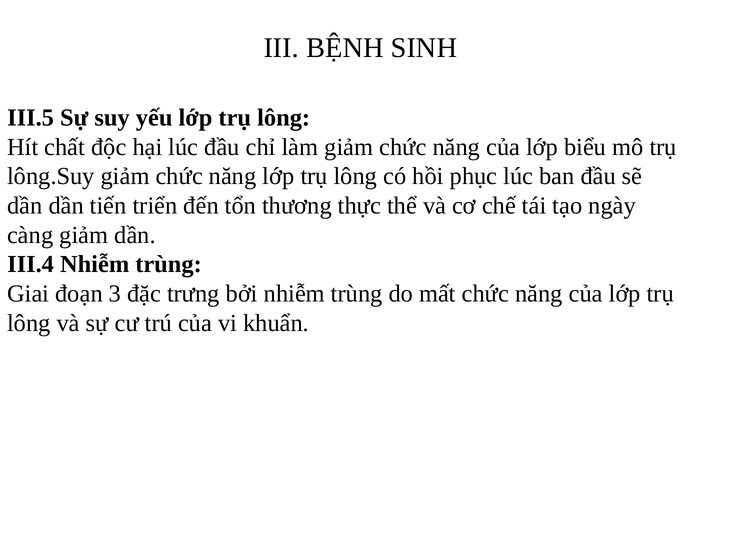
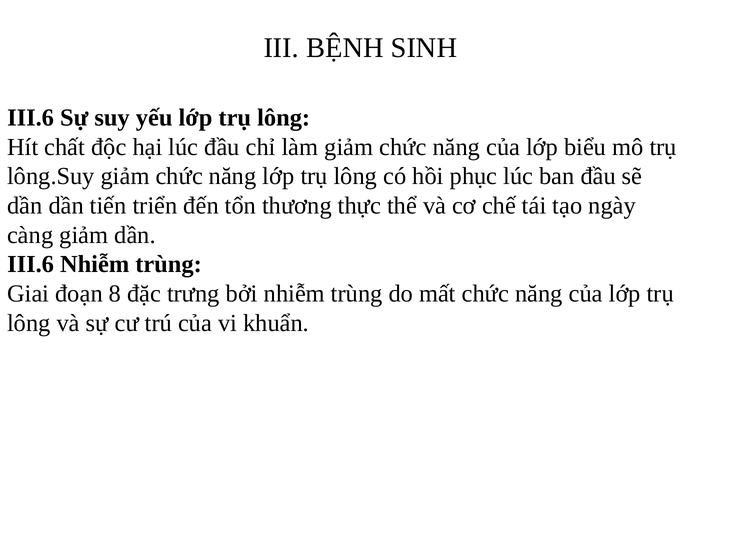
III.5 at (31, 118): III.5 -> III.6
III.4 at (31, 264): III.4 -> III.6
3: 3 -> 8
